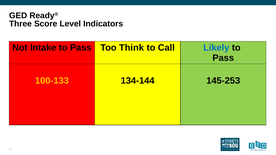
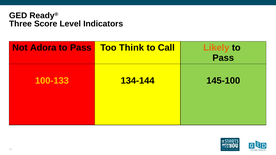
Intake: Intake -> Adora
Likely colour: blue -> orange
145-253: 145-253 -> 145-100
